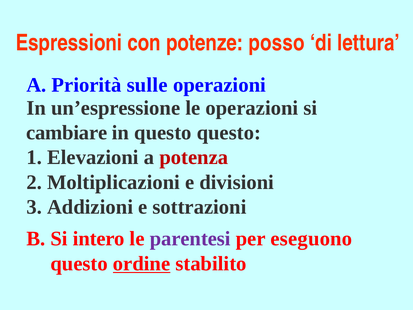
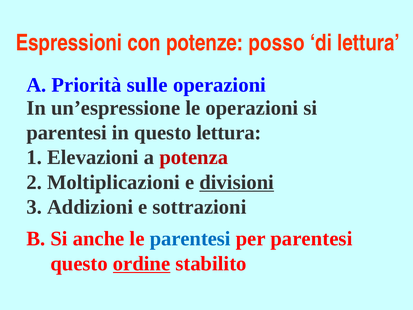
cambiare at (67, 133): cambiare -> parentesi
questo questo: questo -> lettura
divisioni underline: none -> present
intero: intero -> anche
parentesi at (190, 239) colour: purple -> blue
per eseguono: eseguono -> parentesi
